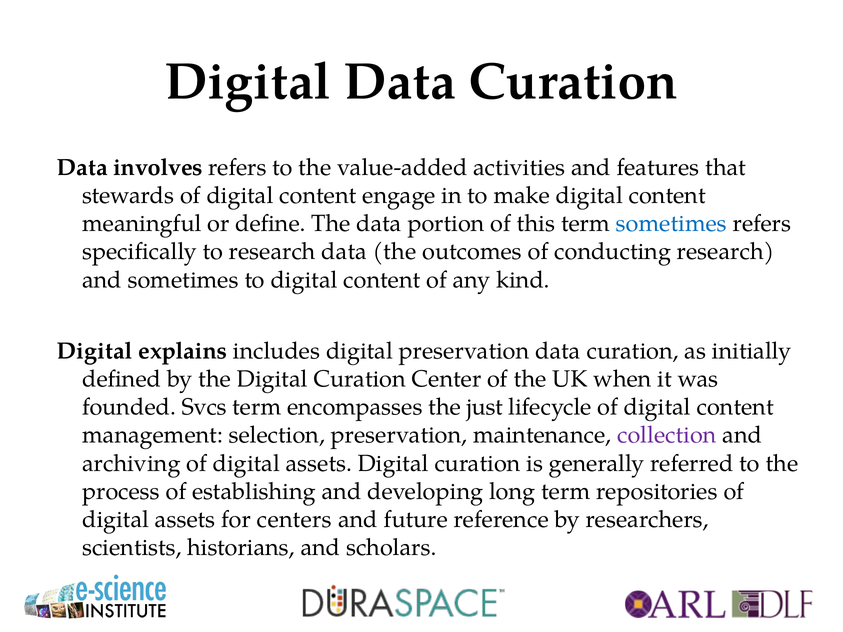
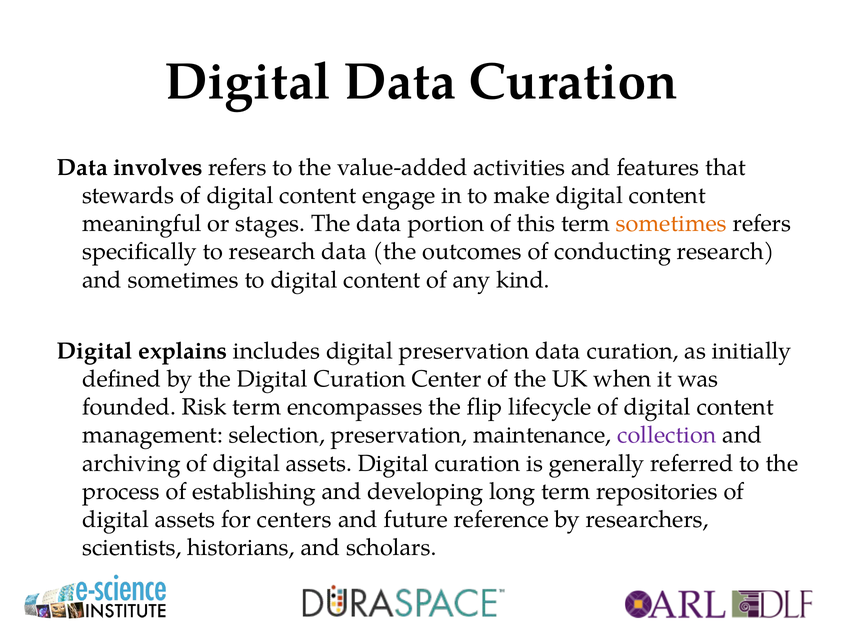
define: define -> stages
sometimes at (671, 224) colour: blue -> orange
Svcs: Svcs -> Risk
just: just -> flip
